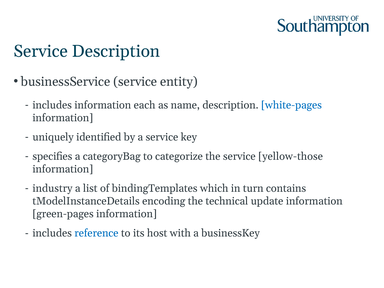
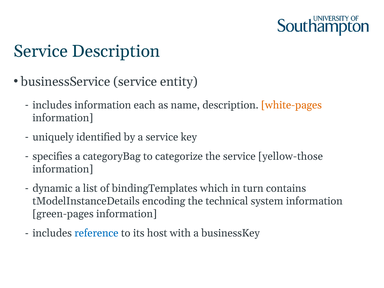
white-pages colour: blue -> orange
industry: industry -> dynamic
update: update -> system
